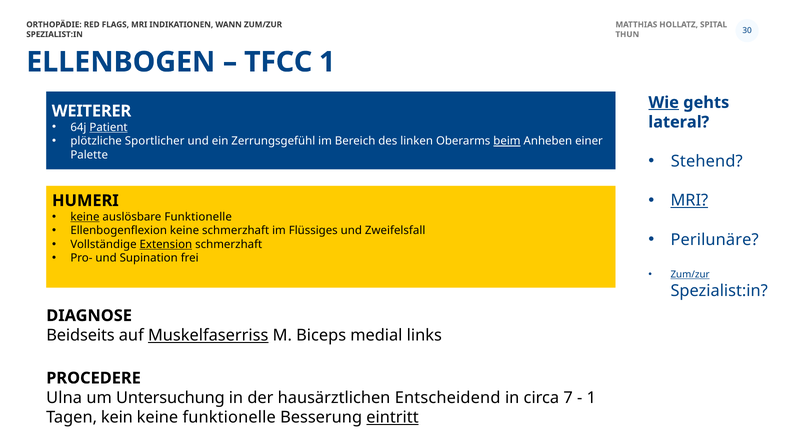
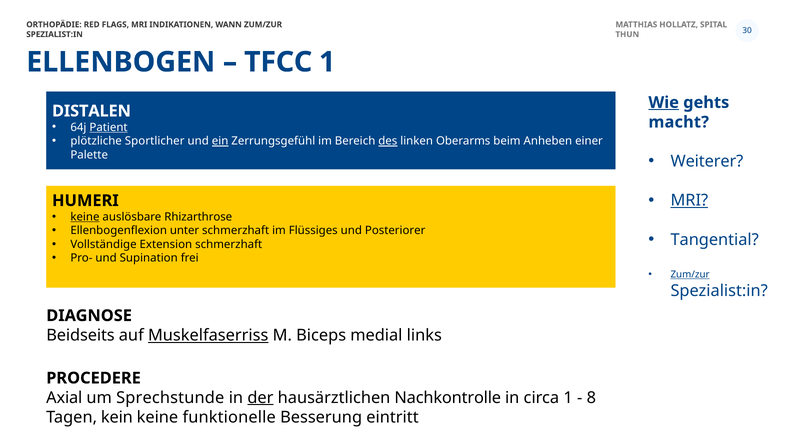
WEITERER: WEITERER -> DISTALEN
lateral: lateral -> macht
ein underline: none -> present
des underline: none -> present
beim underline: present -> none
Stehend: Stehend -> Weiterer
auslösbare Funktionelle: Funktionelle -> Rhizarthrose
Ellenbogenflexion keine: keine -> unter
Zweifelsfall: Zweifelsfall -> Posteriorer
Perilunäre: Perilunäre -> Tangential
Extension underline: present -> none
Ulna: Ulna -> Axial
Untersuchung: Untersuchung -> Sprechstunde
der underline: none -> present
Entscheidend: Entscheidend -> Nachkontrolle
circa 7: 7 -> 1
1 at (591, 398): 1 -> 8
eintritt underline: present -> none
